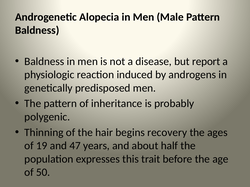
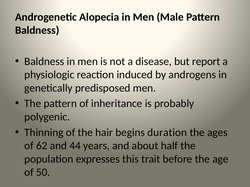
recovery: recovery -> duration
19: 19 -> 62
47: 47 -> 44
